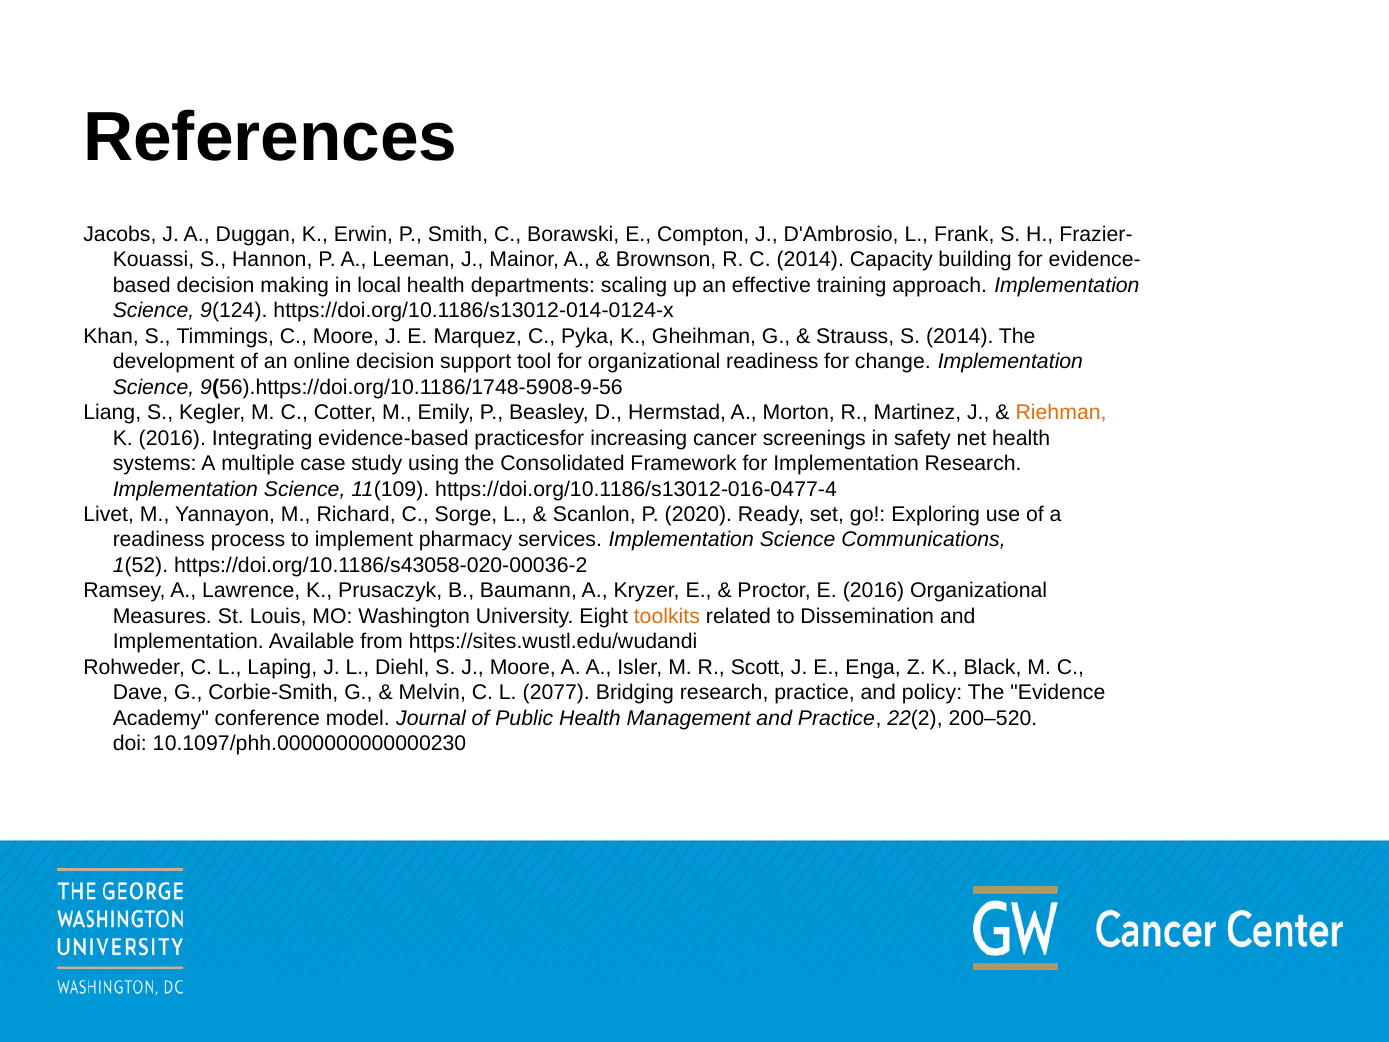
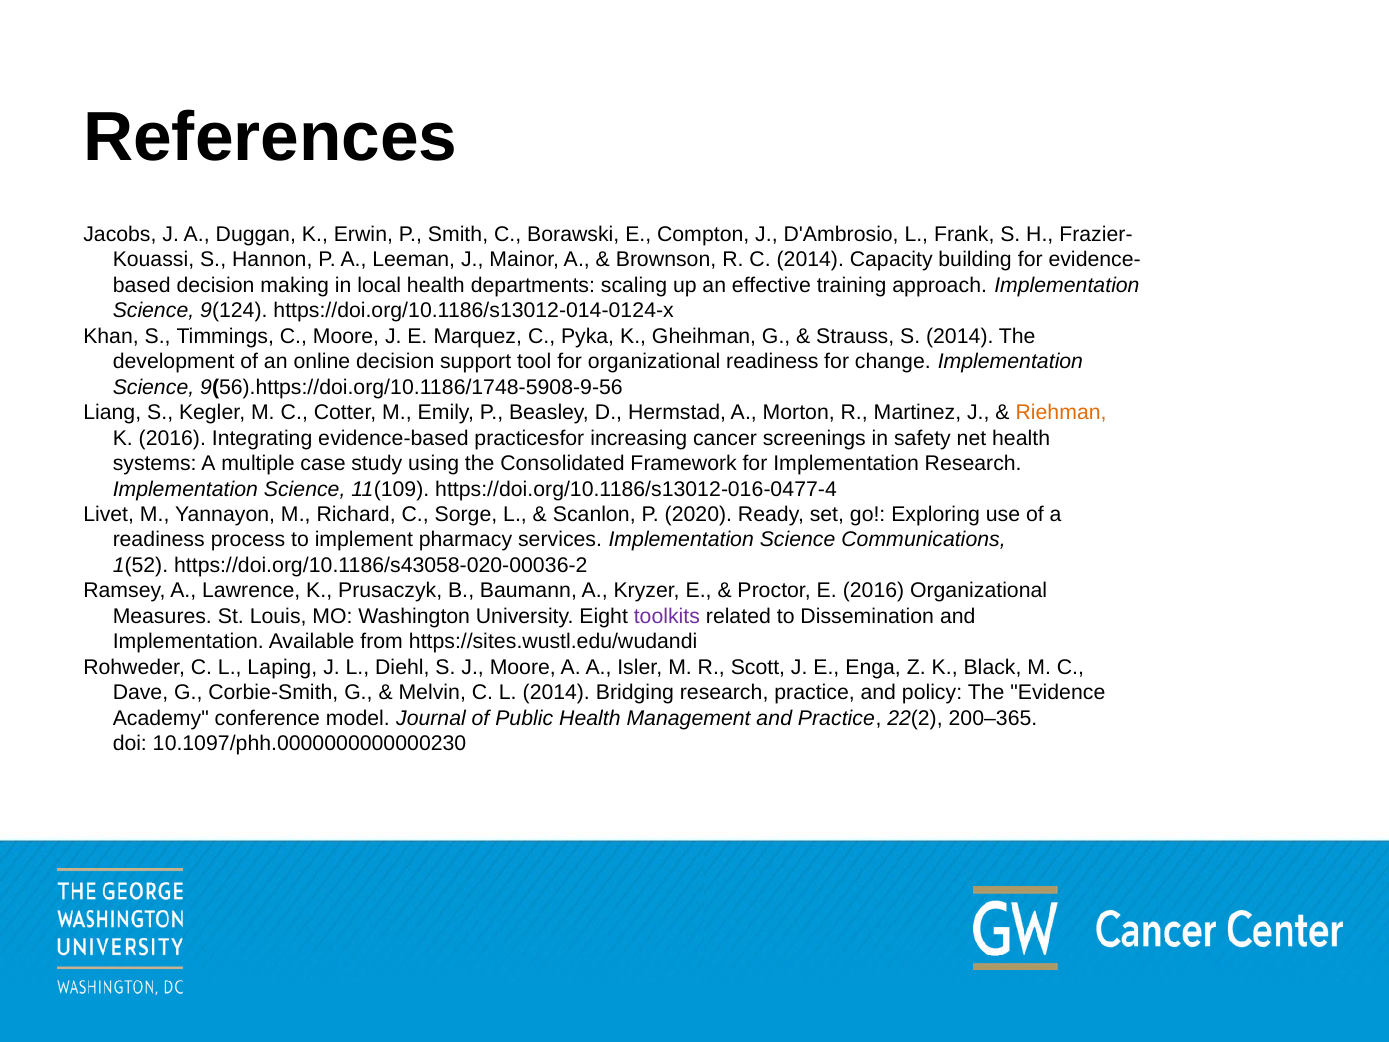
toolkits colour: orange -> purple
L 2077: 2077 -> 2014
200–520: 200–520 -> 200–365
